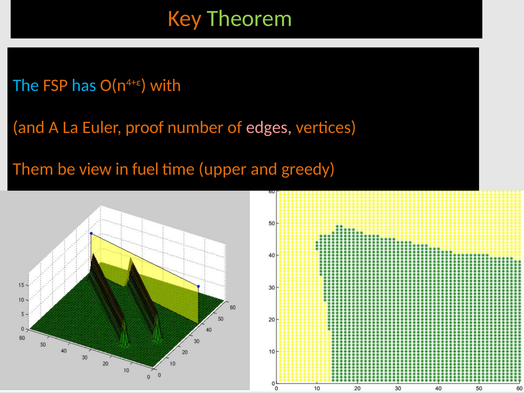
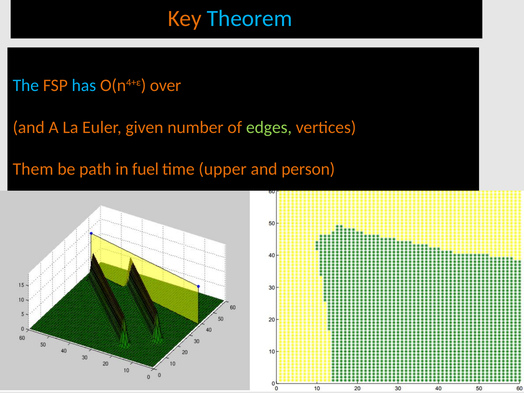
Theorem colour: light green -> light blue
with: with -> over
proof: proof -> given
edges colour: pink -> light green
view: view -> path
greedy: greedy -> person
